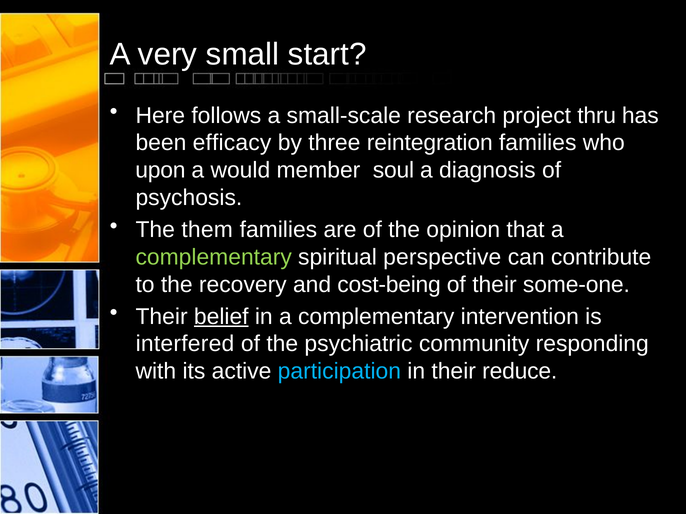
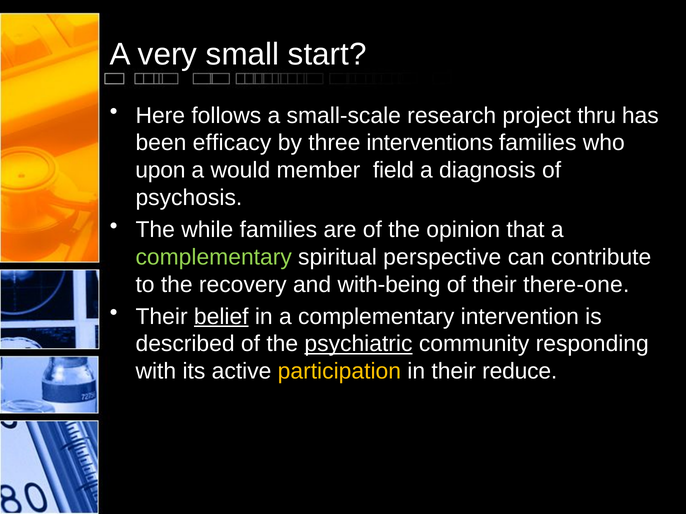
reintegration: reintegration -> interventions
soul: soul -> field
them: them -> while
cost-being: cost-being -> with-being
some-one: some-one -> there-one
interfered: interfered -> described
psychiatric underline: none -> present
participation colour: light blue -> yellow
